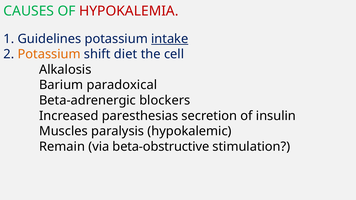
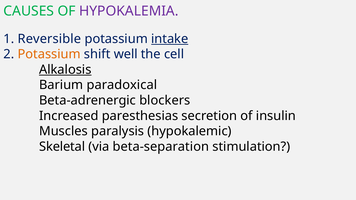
HYPOKALEMIA colour: red -> purple
Guidelines: Guidelines -> Reversible
diet: diet -> well
Alkalosis underline: none -> present
Remain: Remain -> Skeletal
beta-obstructive: beta-obstructive -> beta-separation
